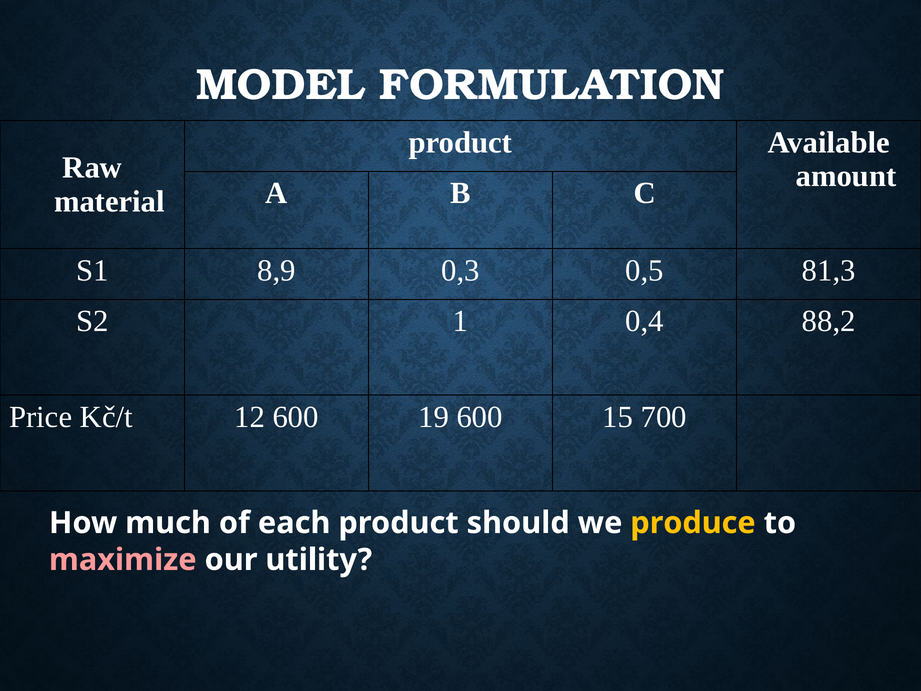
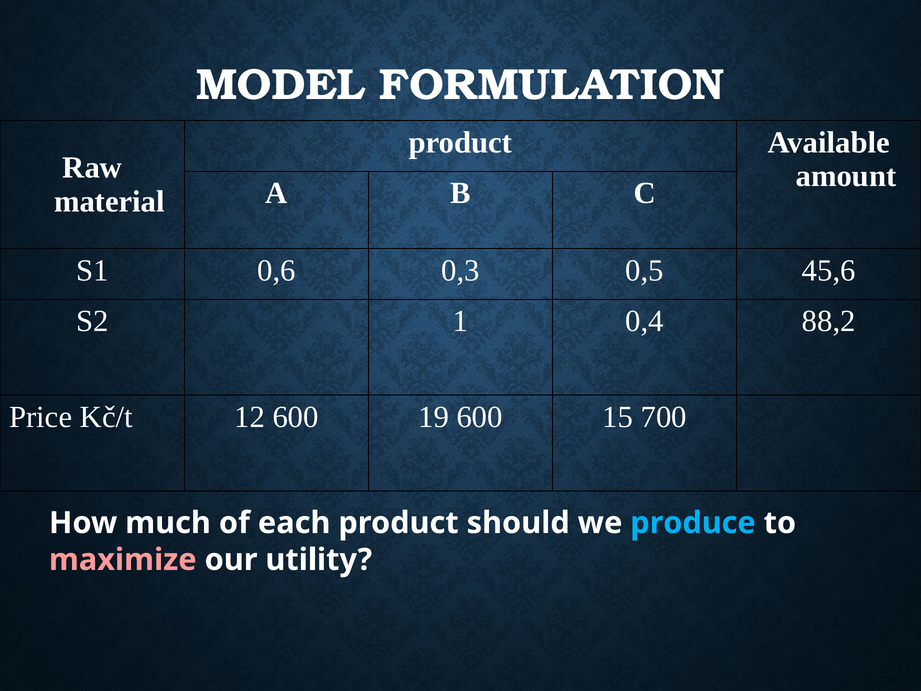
8,9: 8,9 -> 0,6
81,3: 81,3 -> 45,6
produce colour: yellow -> light blue
